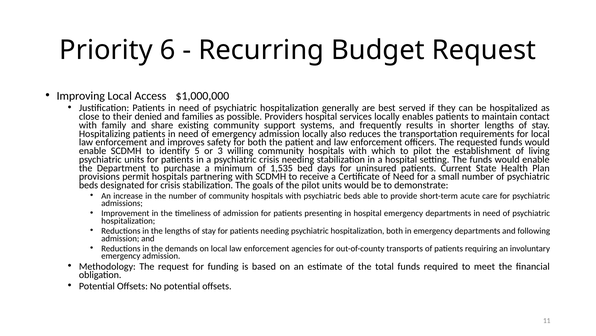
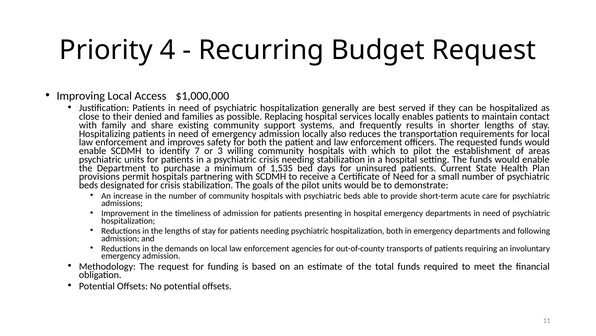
6: 6 -> 4
Providers: Providers -> Replacing
5: 5 -> 7
living: living -> areas
